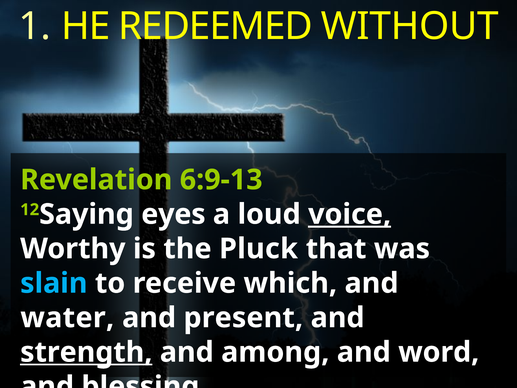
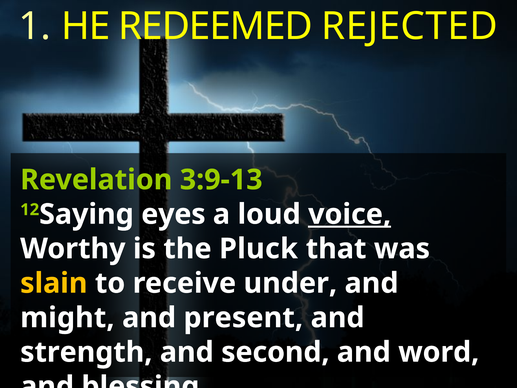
WITHOUT: WITHOUT -> REJECTED
6:9-13: 6:9-13 -> 3:9-13
slain colour: light blue -> yellow
which: which -> under
water: water -> might
strength underline: present -> none
among: among -> second
